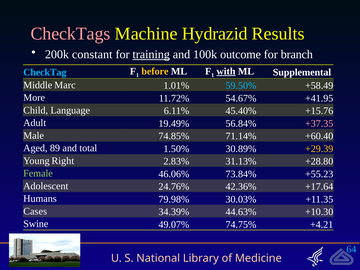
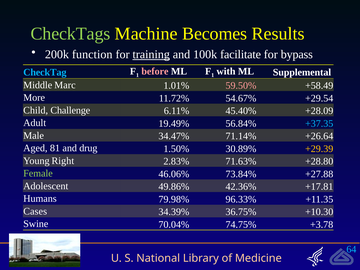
CheckTags colour: pink -> light green
Hydrazid: Hydrazid -> Becomes
constant: constant -> function
outcome: outcome -> facilitate
branch: branch -> bypass
before colour: yellow -> pink
with underline: present -> none
59.50% colour: light blue -> pink
+41.95: +41.95 -> +29.54
Language: Language -> Challenge
+15.76: +15.76 -> +28.09
+37.35 colour: pink -> light blue
74.85%: 74.85% -> 34.47%
+60.40: +60.40 -> +26.64
89: 89 -> 81
total: total -> drug
31.13%: 31.13% -> 71.63%
+55.23: +55.23 -> +27.88
24.76%: 24.76% -> 49.86%
+17.64: +17.64 -> +17.81
30.03%: 30.03% -> 96.33%
44.63%: 44.63% -> 36.75%
49.07%: 49.07% -> 70.04%
+4.21: +4.21 -> +3.78
